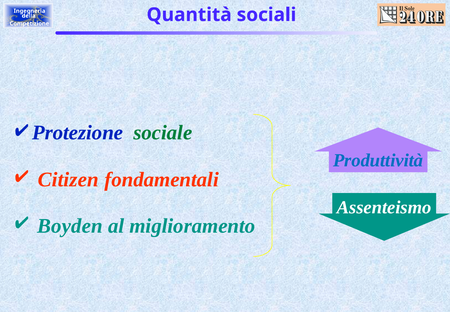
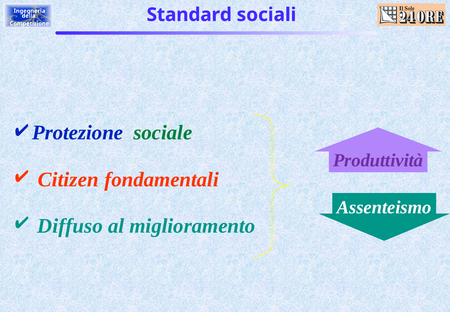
Quantità: Quantità -> Standard
Produttività colour: blue -> purple
Boyden: Boyden -> Diffuso
